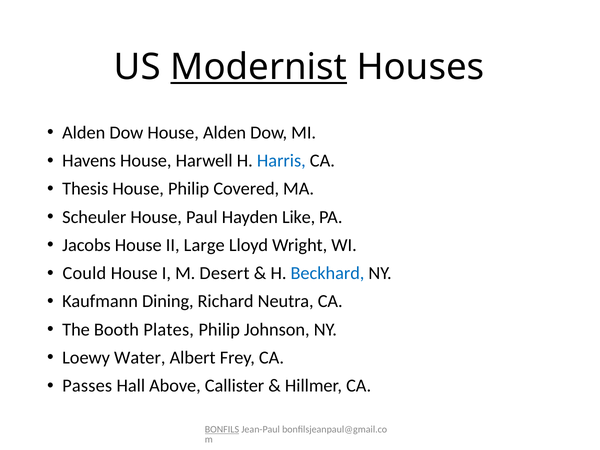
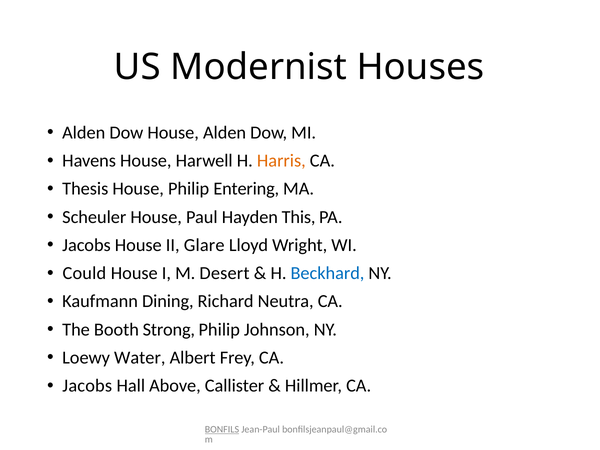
Modernist underline: present -> none
Harris colour: blue -> orange
Covered: Covered -> Entering
Like: Like -> This
Large: Large -> Glare
Plates: Plates -> Strong
Passes at (87, 386): Passes -> Jacobs
